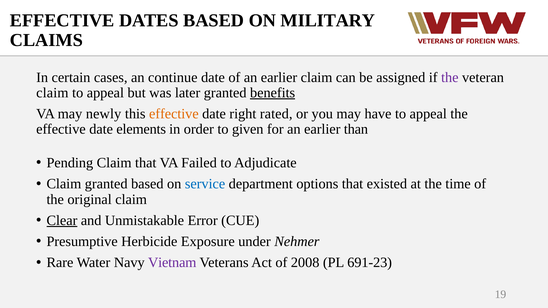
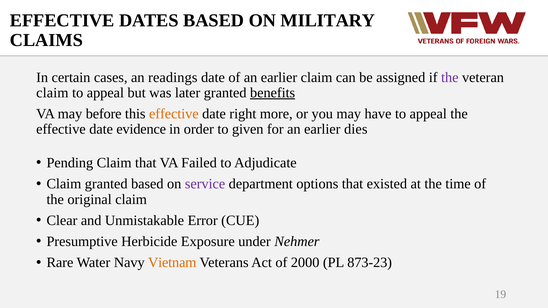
continue: continue -> readings
newly: newly -> before
rated: rated -> more
elements: elements -> evidence
than: than -> dies
service colour: blue -> purple
Clear underline: present -> none
Vietnam colour: purple -> orange
2008: 2008 -> 2000
691-23: 691-23 -> 873-23
